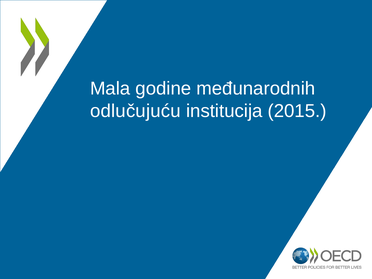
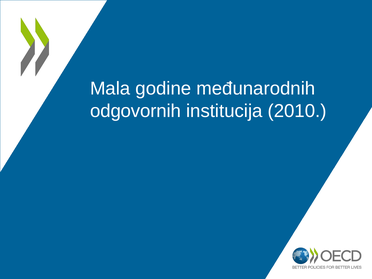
odlučujuću: odlučujuću -> odgovornih
2015: 2015 -> 2010
